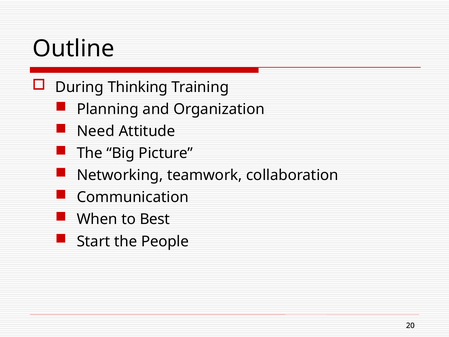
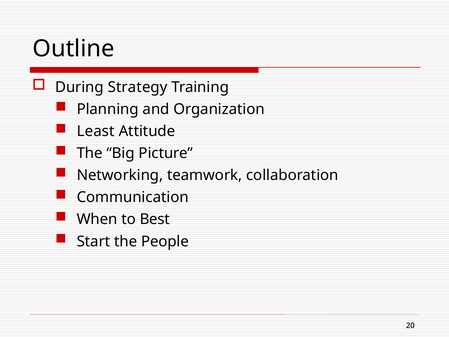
Thinking: Thinking -> Strategy
Need: Need -> Least
